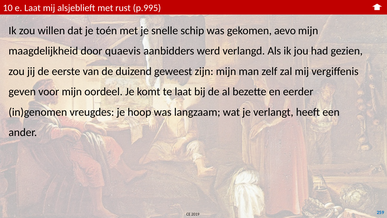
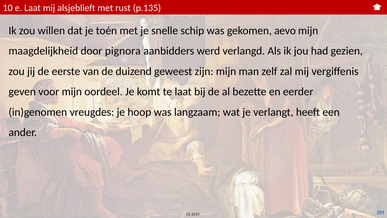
p.995: p.995 -> p.135
quaevis: quaevis -> pignora
